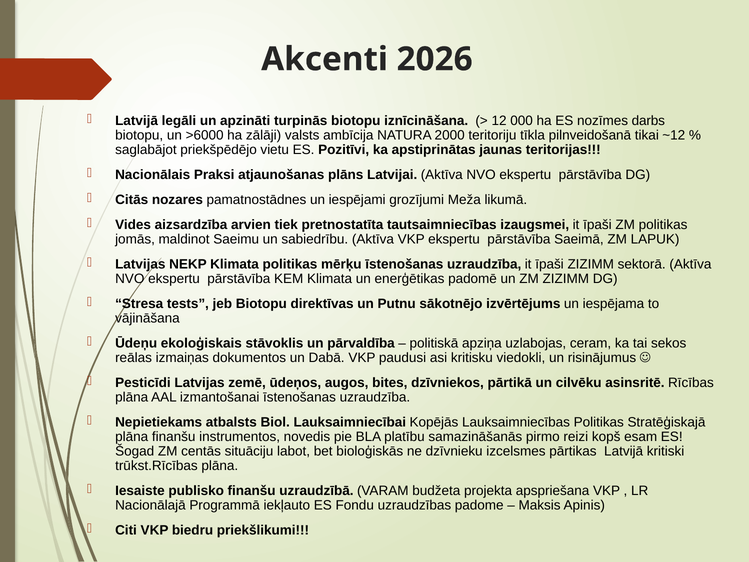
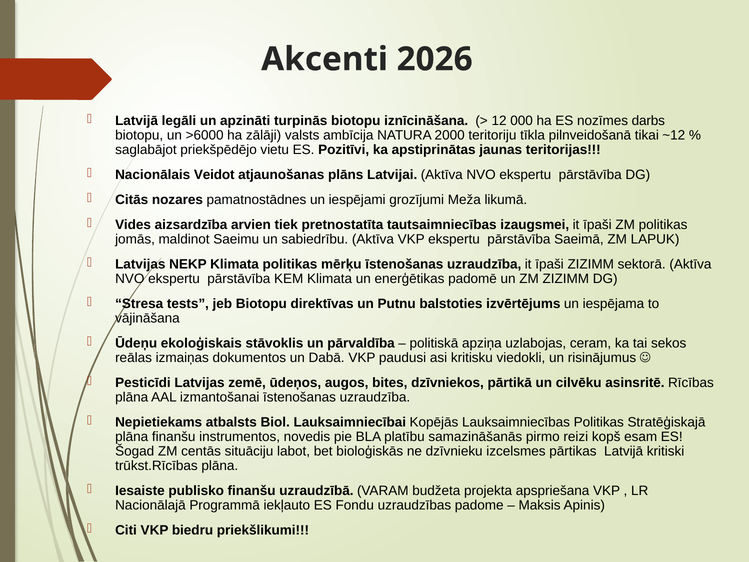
Praksi: Praksi -> Veidot
sākotnējo: sākotnējo -> balstoties
